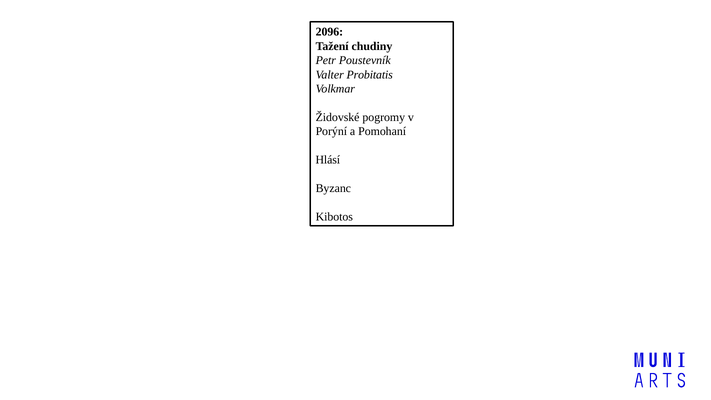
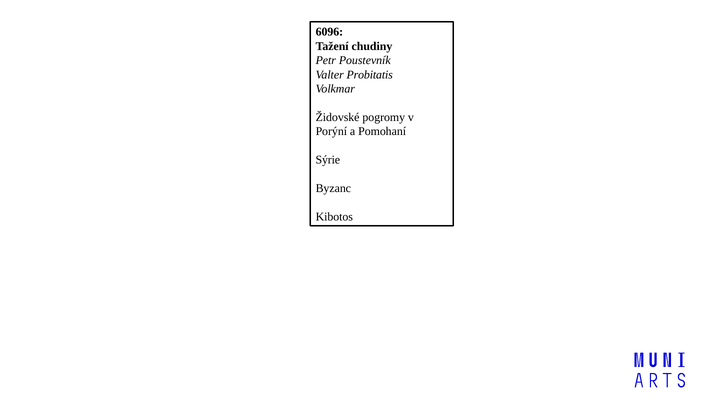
2096: 2096 -> 6096
Hlásí: Hlásí -> Sýrie
